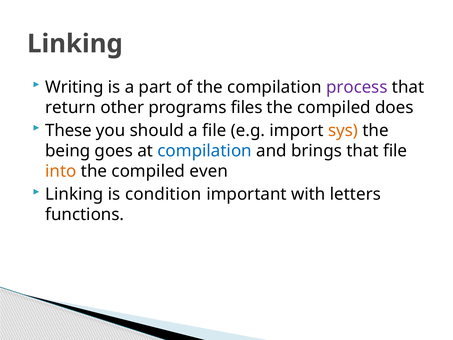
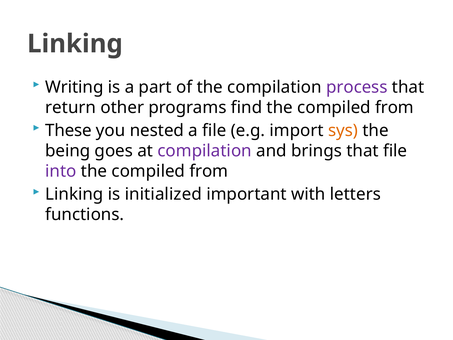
files: files -> find
does at (394, 107): does -> from
should: should -> nested
compilation at (205, 151) colour: blue -> purple
into colour: orange -> purple
even at (209, 171): even -> from
condition: condition -> initialized
